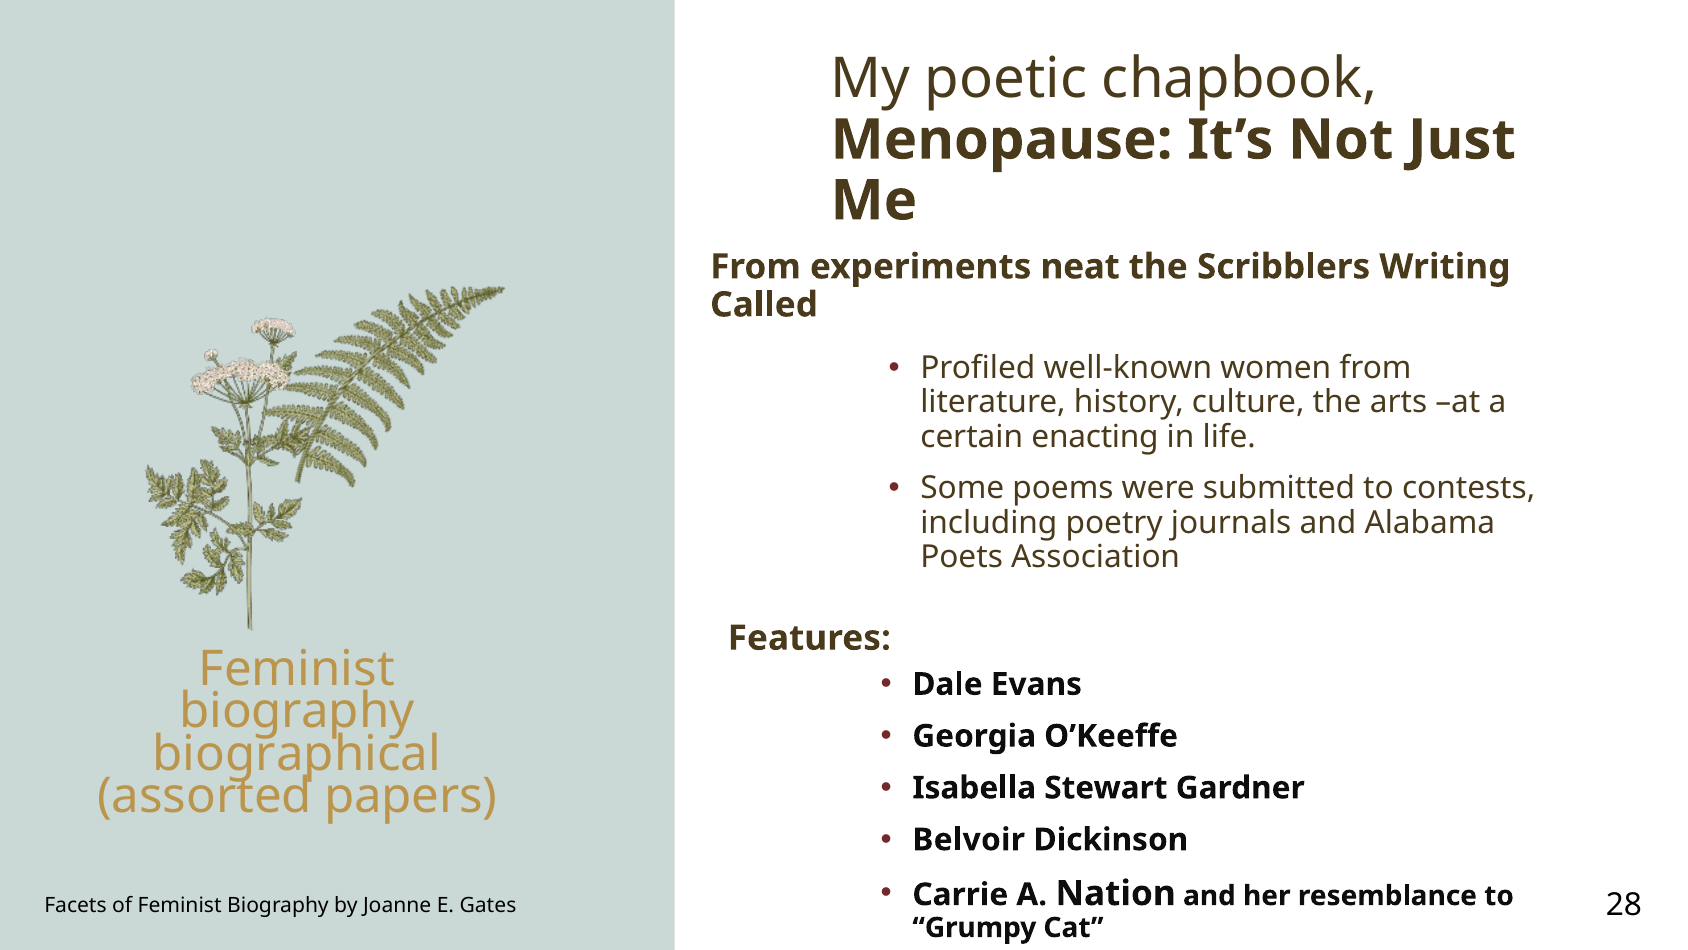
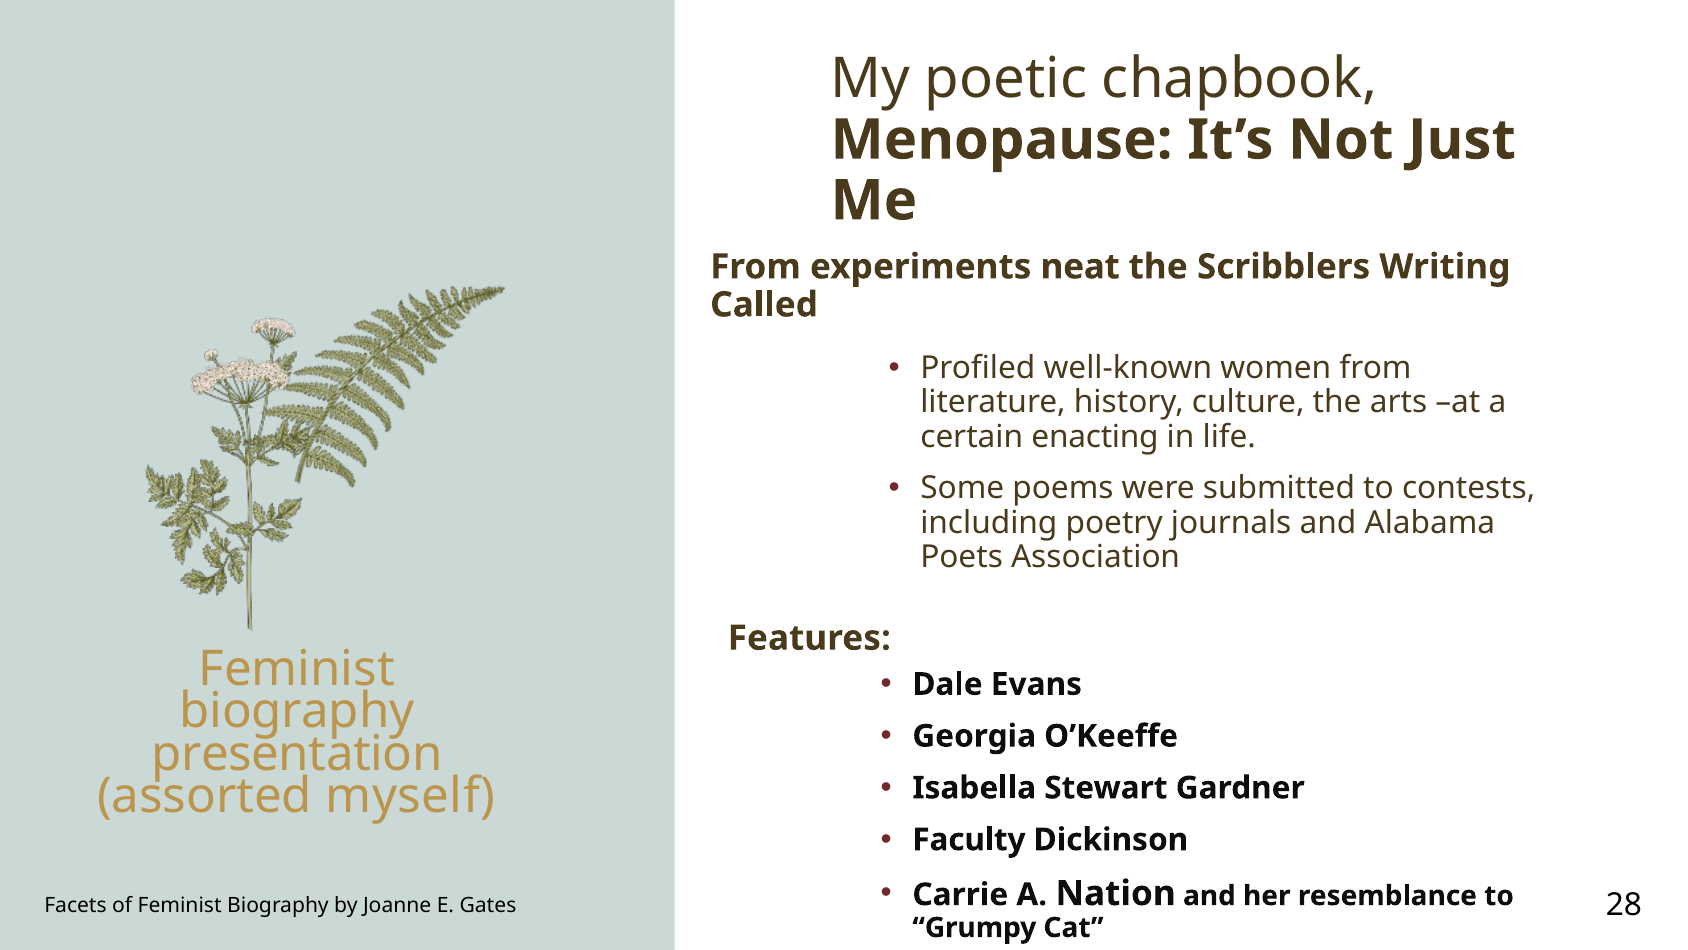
biographical: biographical -> presentation
papers: papers -> myself
Belvoir: Belvoir -> Faculty
